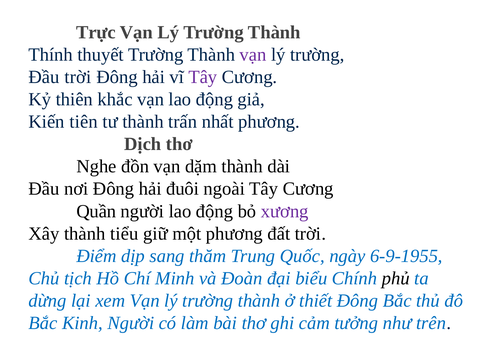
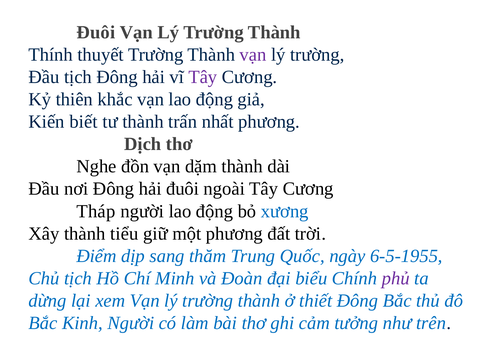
Trực at (96, 32): Trực -> Đuôi
Đầu trời: trời -> tịch
tiên: tiên -> biết
Quần: Quần -> Tháp
xương colour: purple -> blue
6-9-1955: 6-9-1955 -> 6-5-1955
phủ colour: black -> purple
